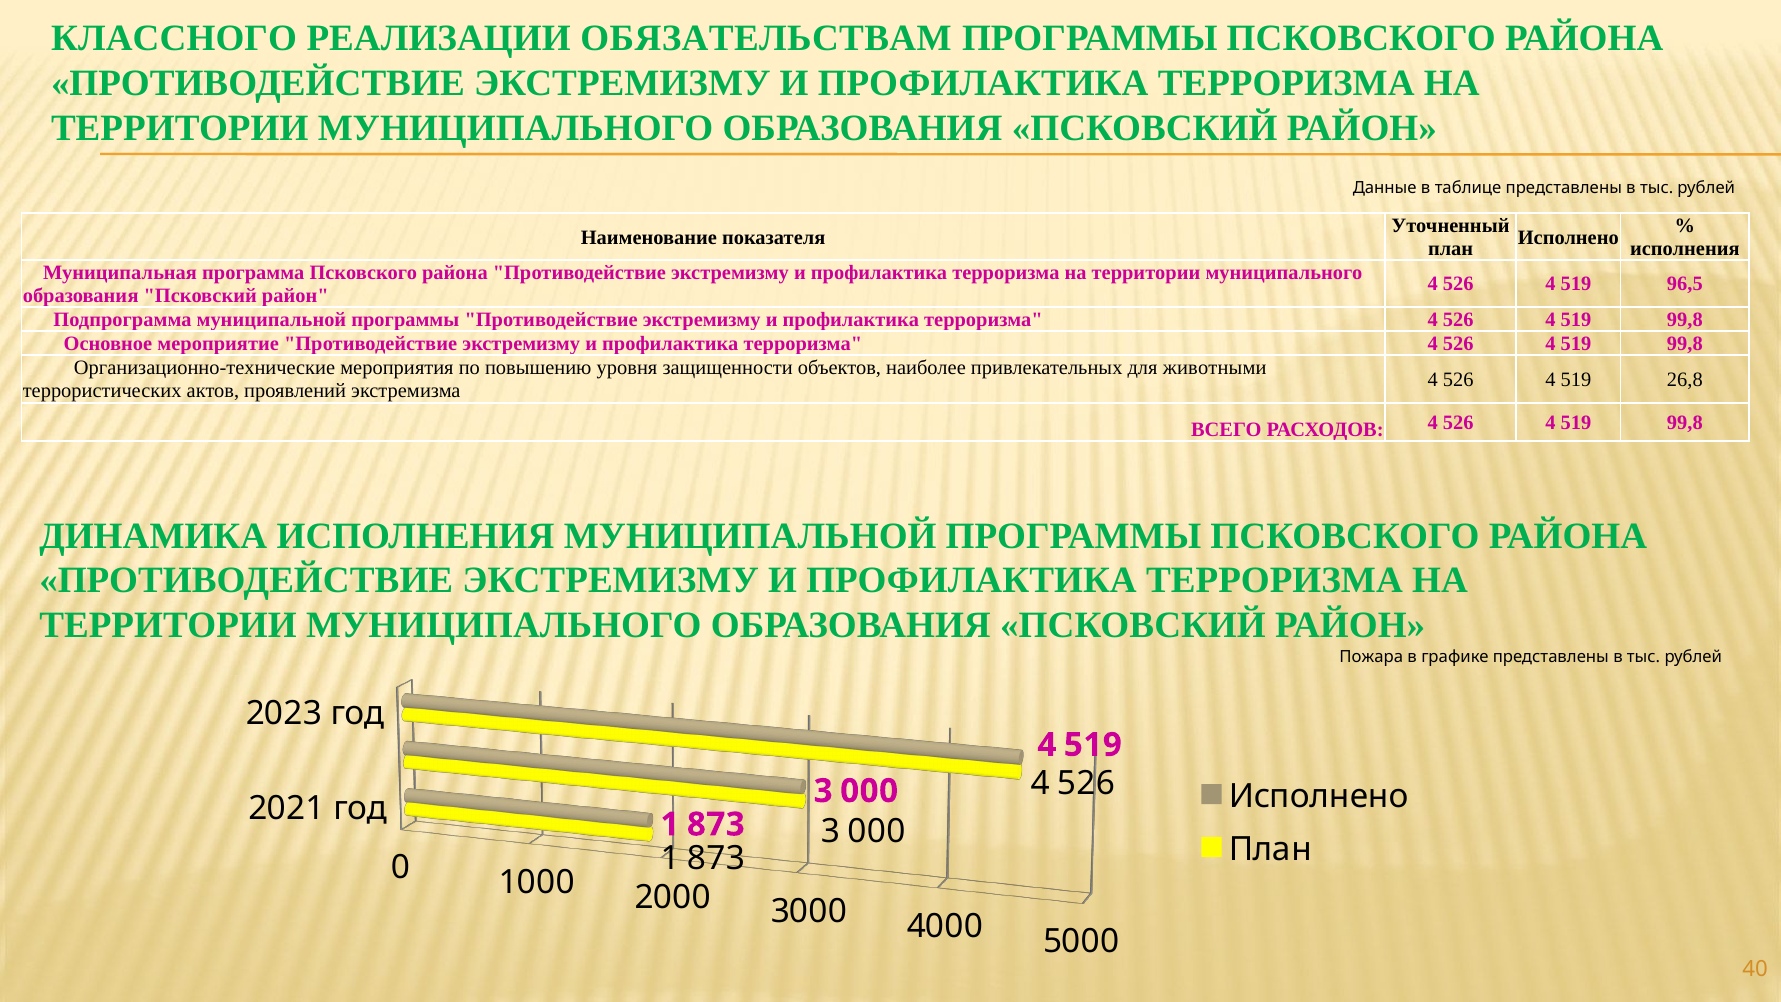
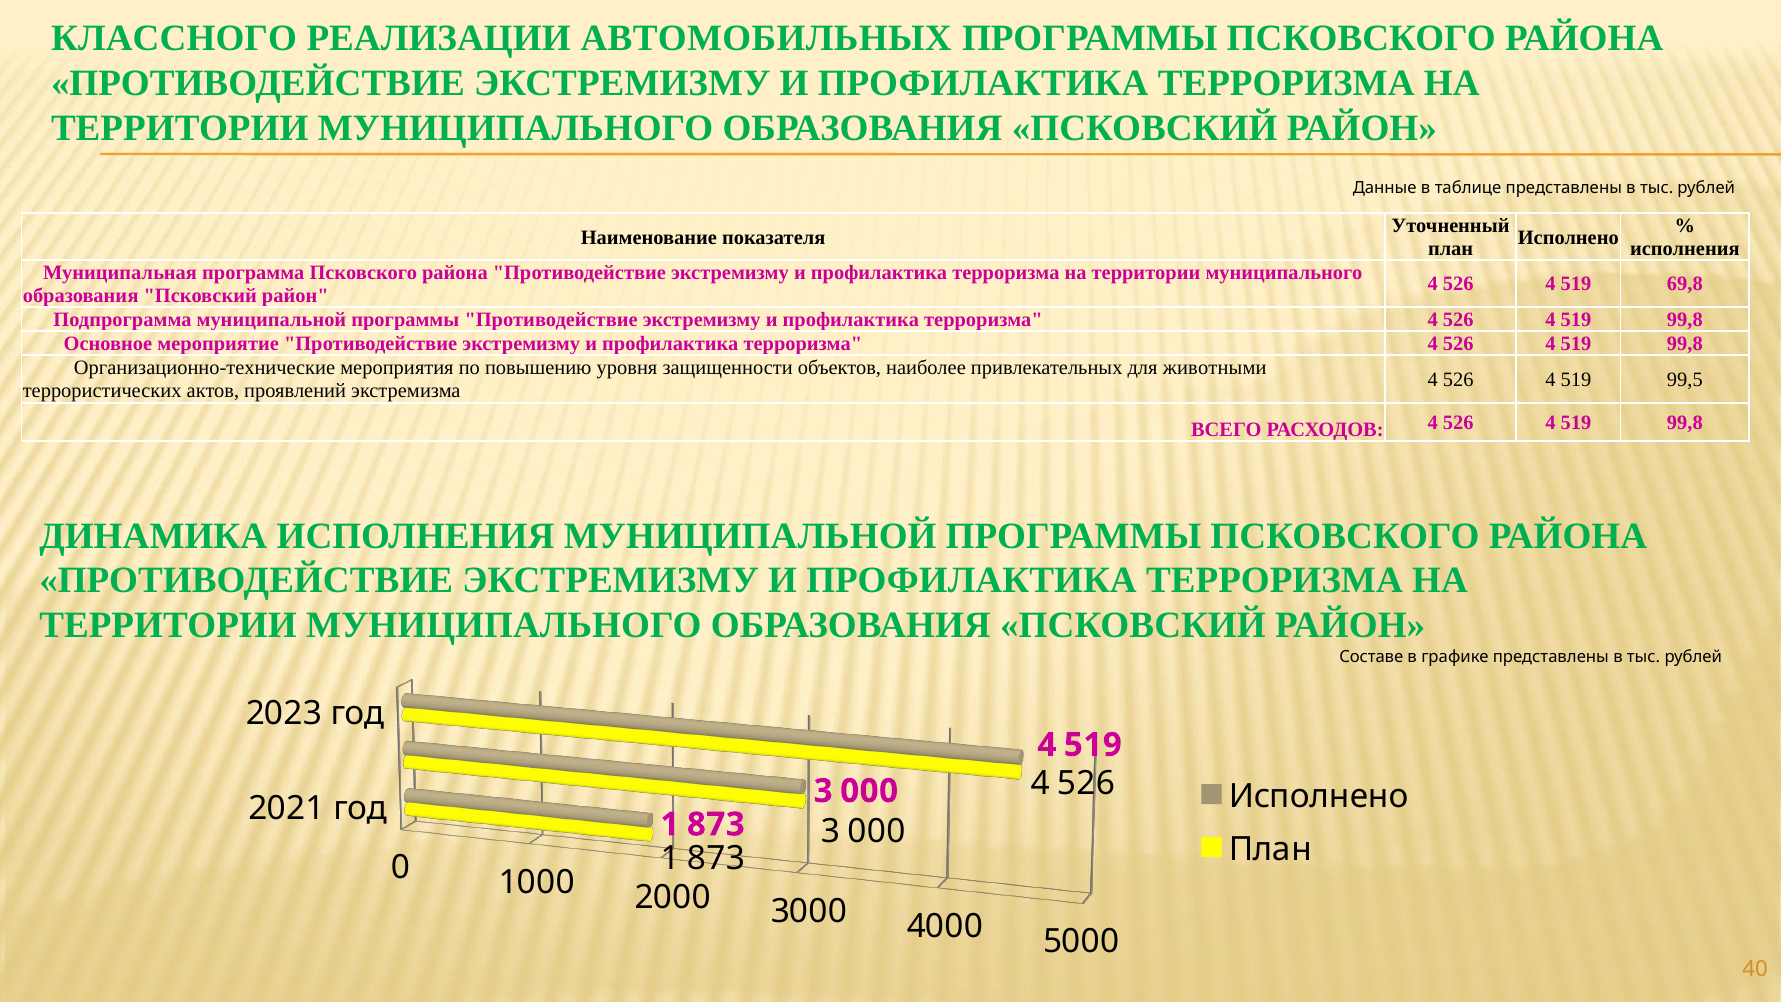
ОБЯЗАТЕЛЬСТВАМ: ОБЯЗАТЕЛЬСТВАМ -> АВТОМОБИЛЬНЫХ
96,5: 96,5 -> 69,8
26,8: 26,8 -> 99,5
Пожара: Пожара -> Составе
